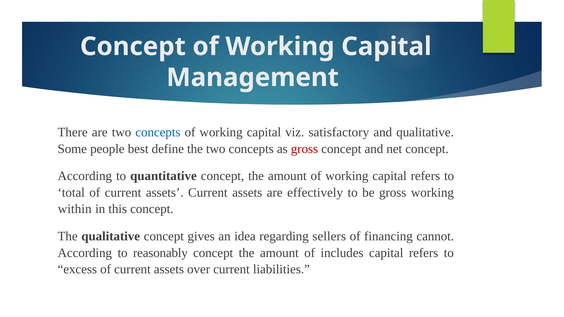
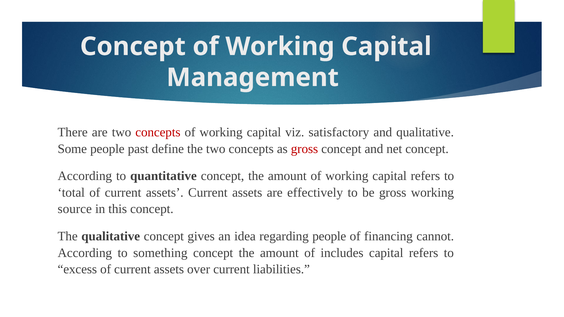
concepts at (158, 132) colour: blue -> red
best: best -> past
within: within -> source
regarding sellers: sellers -> people
reasonably: reasonably -> something
